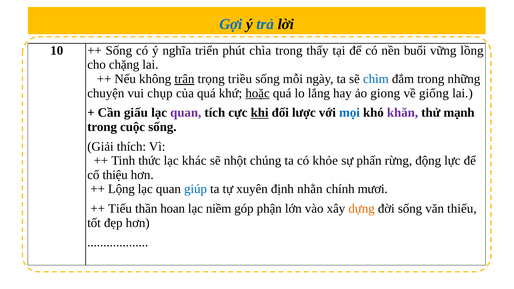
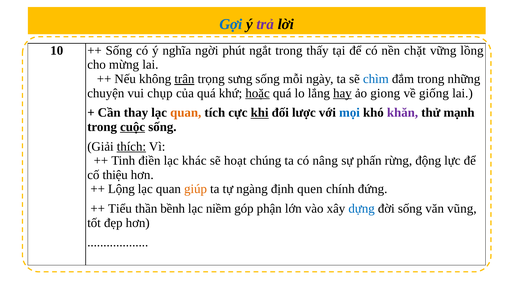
trả colour: blue -> purple
triển: triển -> ngời
chìa: chìa -> ngắt
buổi: buổi -> chặt
chặng: chặng -> mừng
triều: triều -> sưng
hay underline: none -> present
giấu: giấu -> thay
quan at (186, 113) colour: purple -> orange
cuộc underline: none -> present
thích underline: none -> present
thức: thức -> điền
nhột: nhột -> hoạt
khỏe: khỏe -> nâng
giúp colour: blue -> orange
xuyên: xuyên -> ngàng
nhằn: nhằn -> quen
mươi: mươi -> đứng
hoan: hoan -> bềnh
dựng colour: orange -> blue
thiếu: thiếu -> vũng
